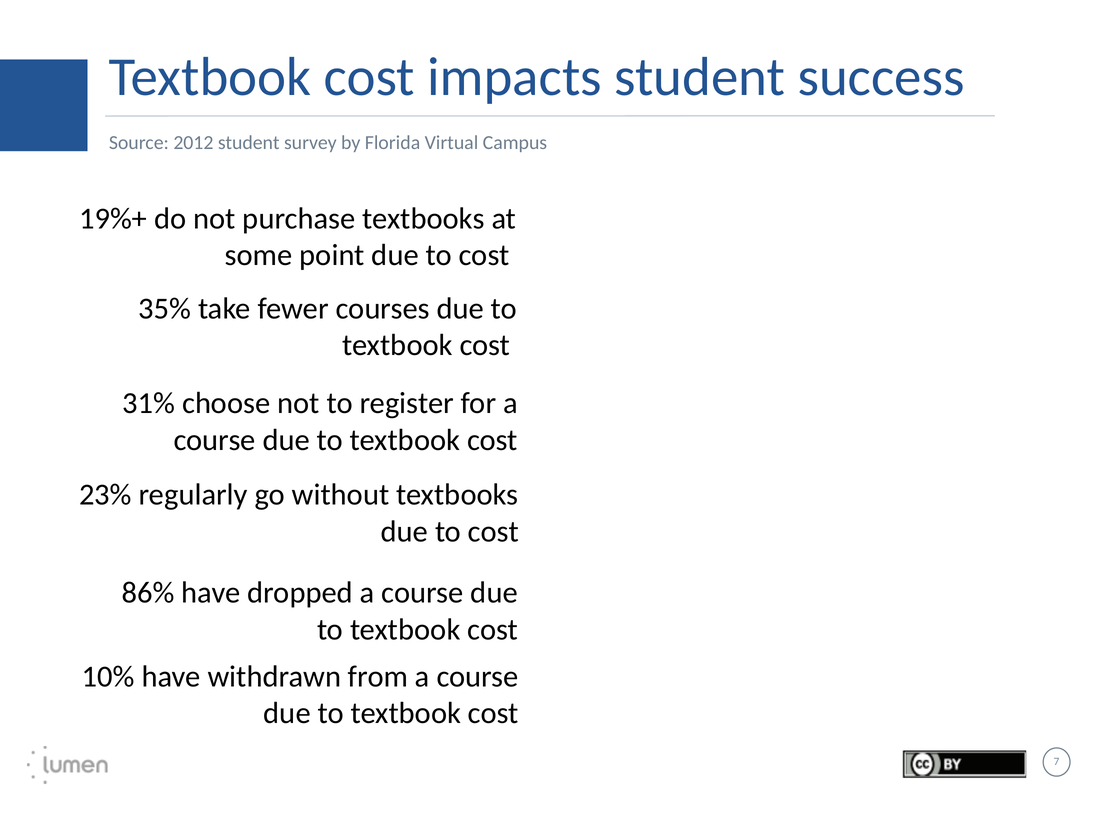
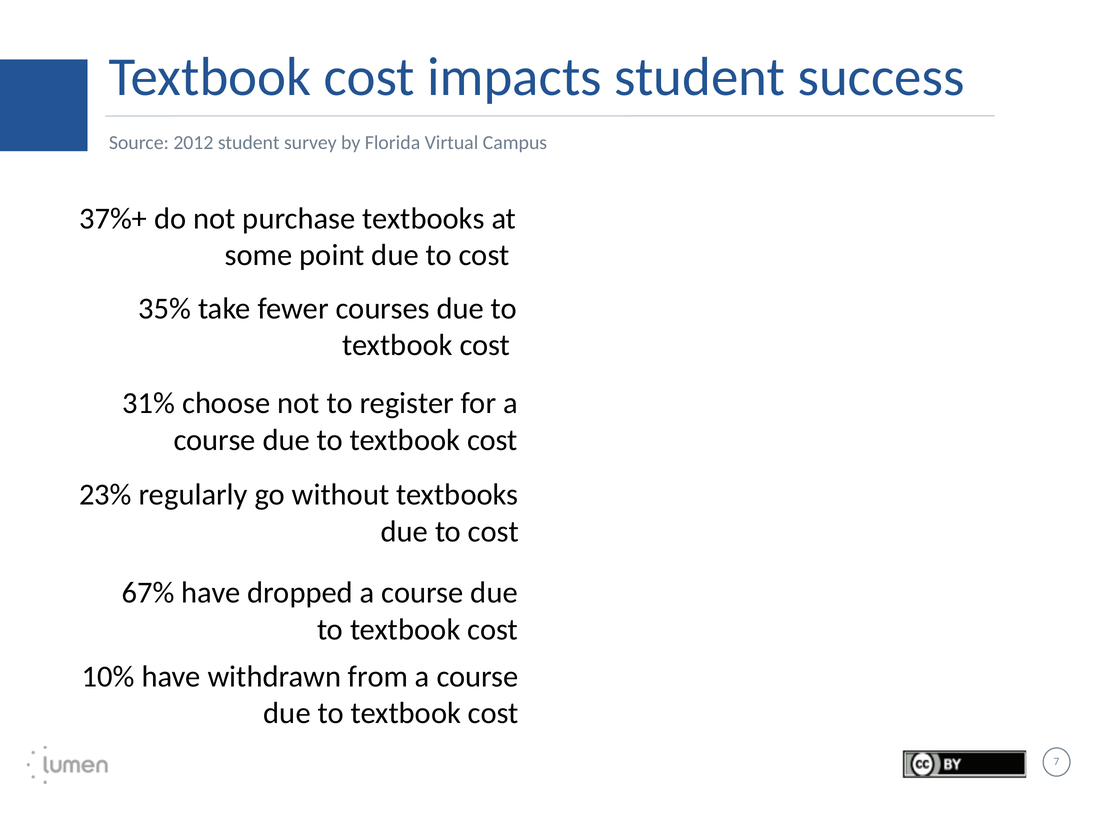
19%+: 19%+ -> 37%+
86%: 86% -> 67%
